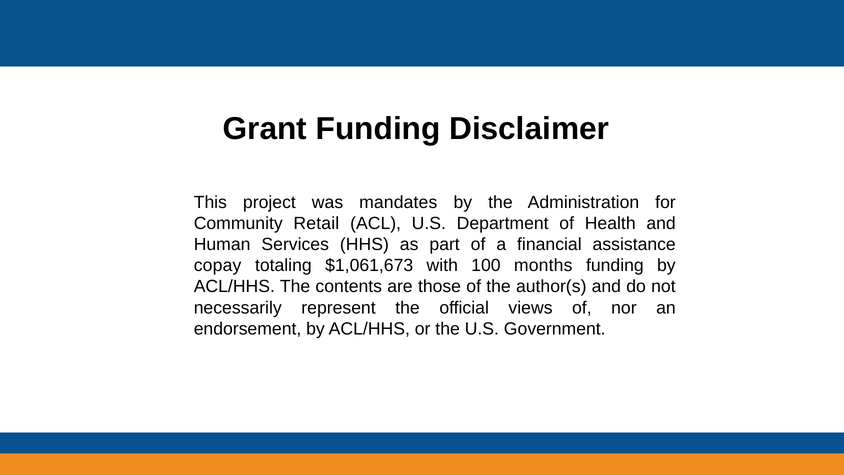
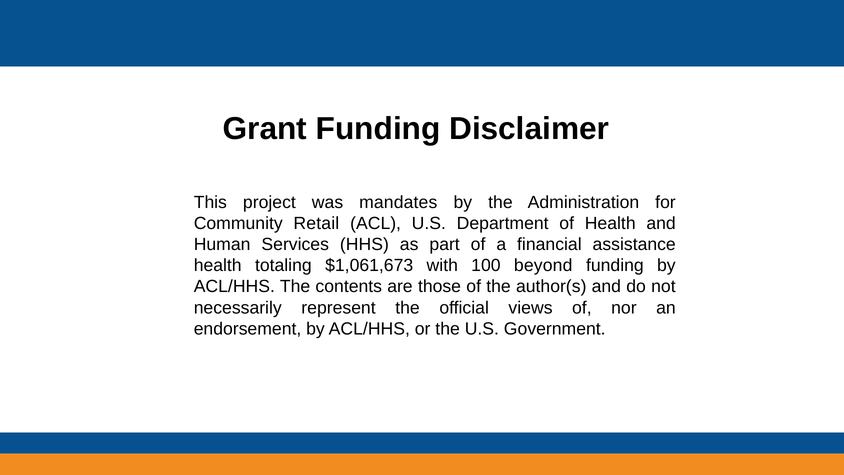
copay at (218, 265): copay -> health
months: months -> beyond
